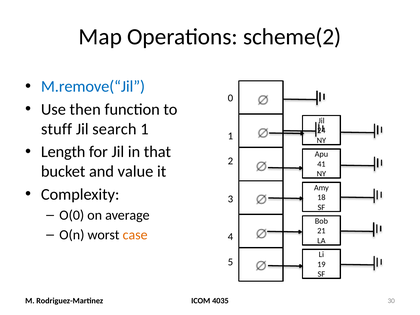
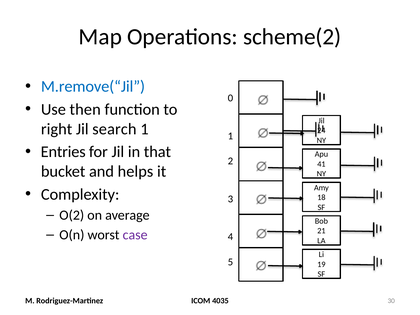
stuff: stuff -> right
Length: Length -> Entries
value: value -> helps
O(0: O(0 -> O(2
case colour: orange -> purple
